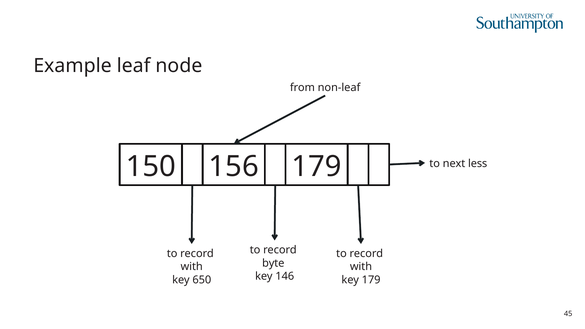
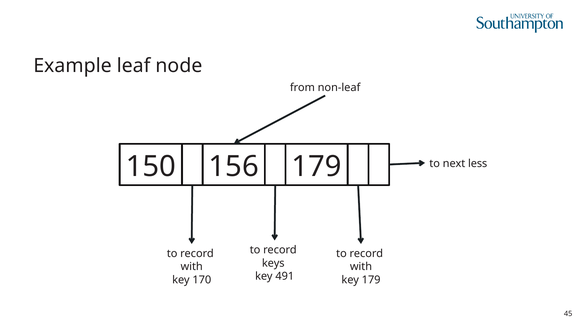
byte: byte -> keys
146: 146 -> 491
650: 650 -> 170
